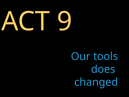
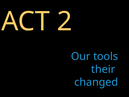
9: 9 -> 2
does: does -> their
